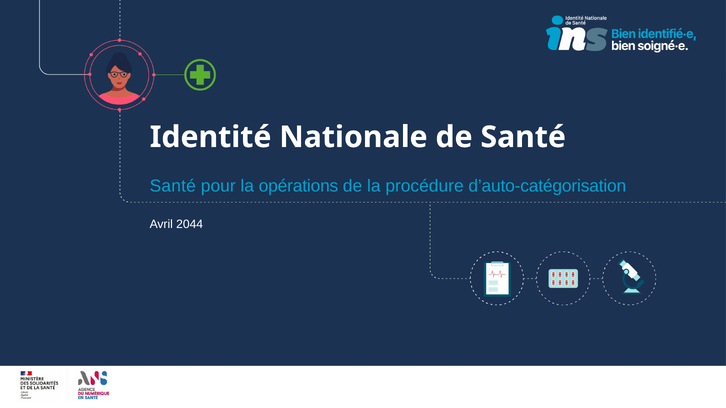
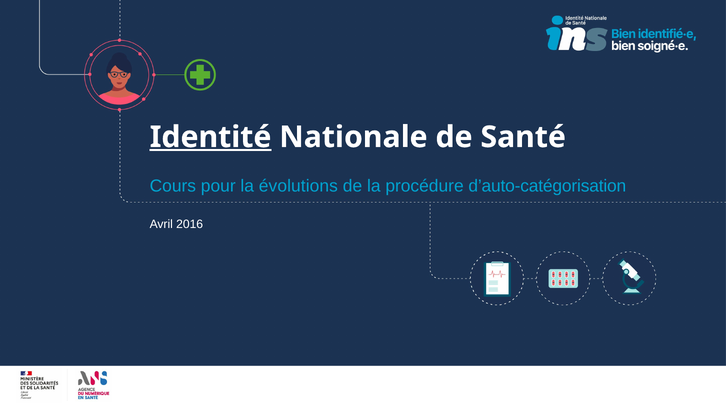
Identité underline: none -> present
Santé at (173, 186): Santé -> Cours
opérations: opérations -> évolutions
2044: 2044 -> 2016
